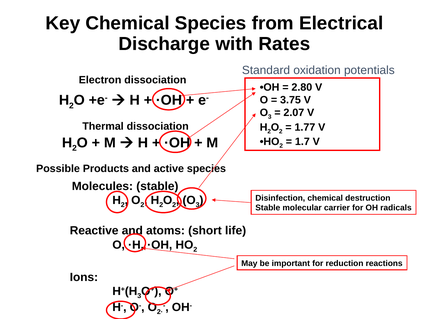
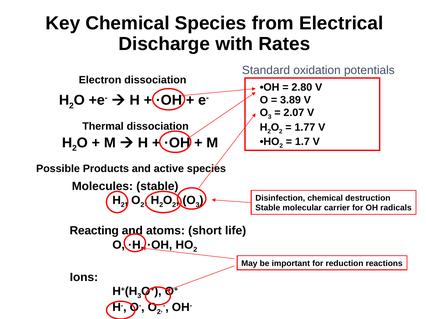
3.75: 3.75 -> 3.89
Reactive: Reactive -> Reacting
